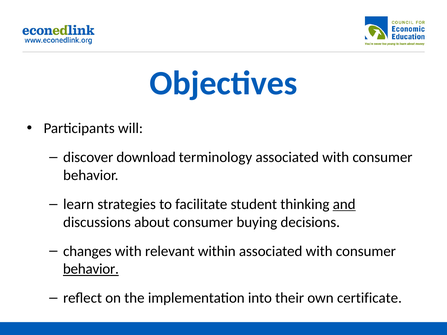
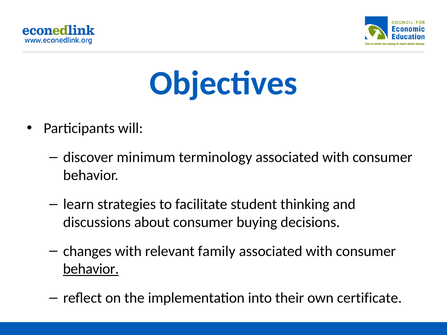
download: download -> minimum
and underline: present -> none
within: within -> family
